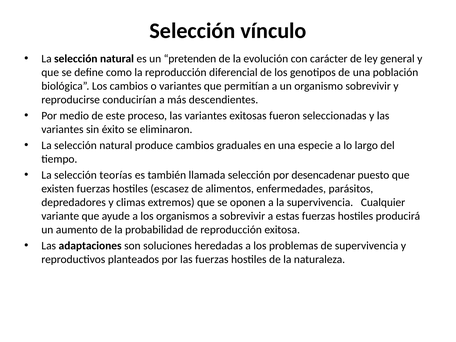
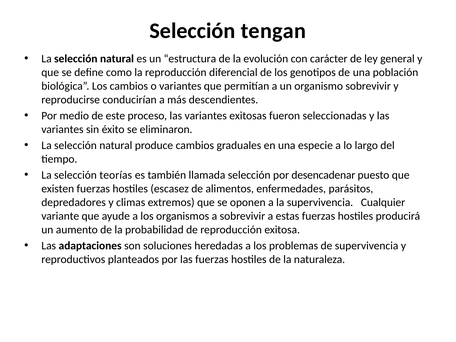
vínculo: vínculo -> tengan
pretenden: pretenden -> estructura
